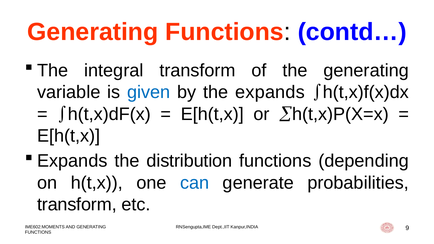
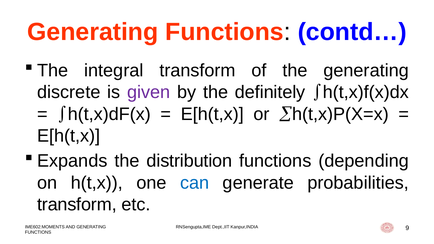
variable: variable -> discrete
given colour: blue -> purple
the expands: expands -> definitely
